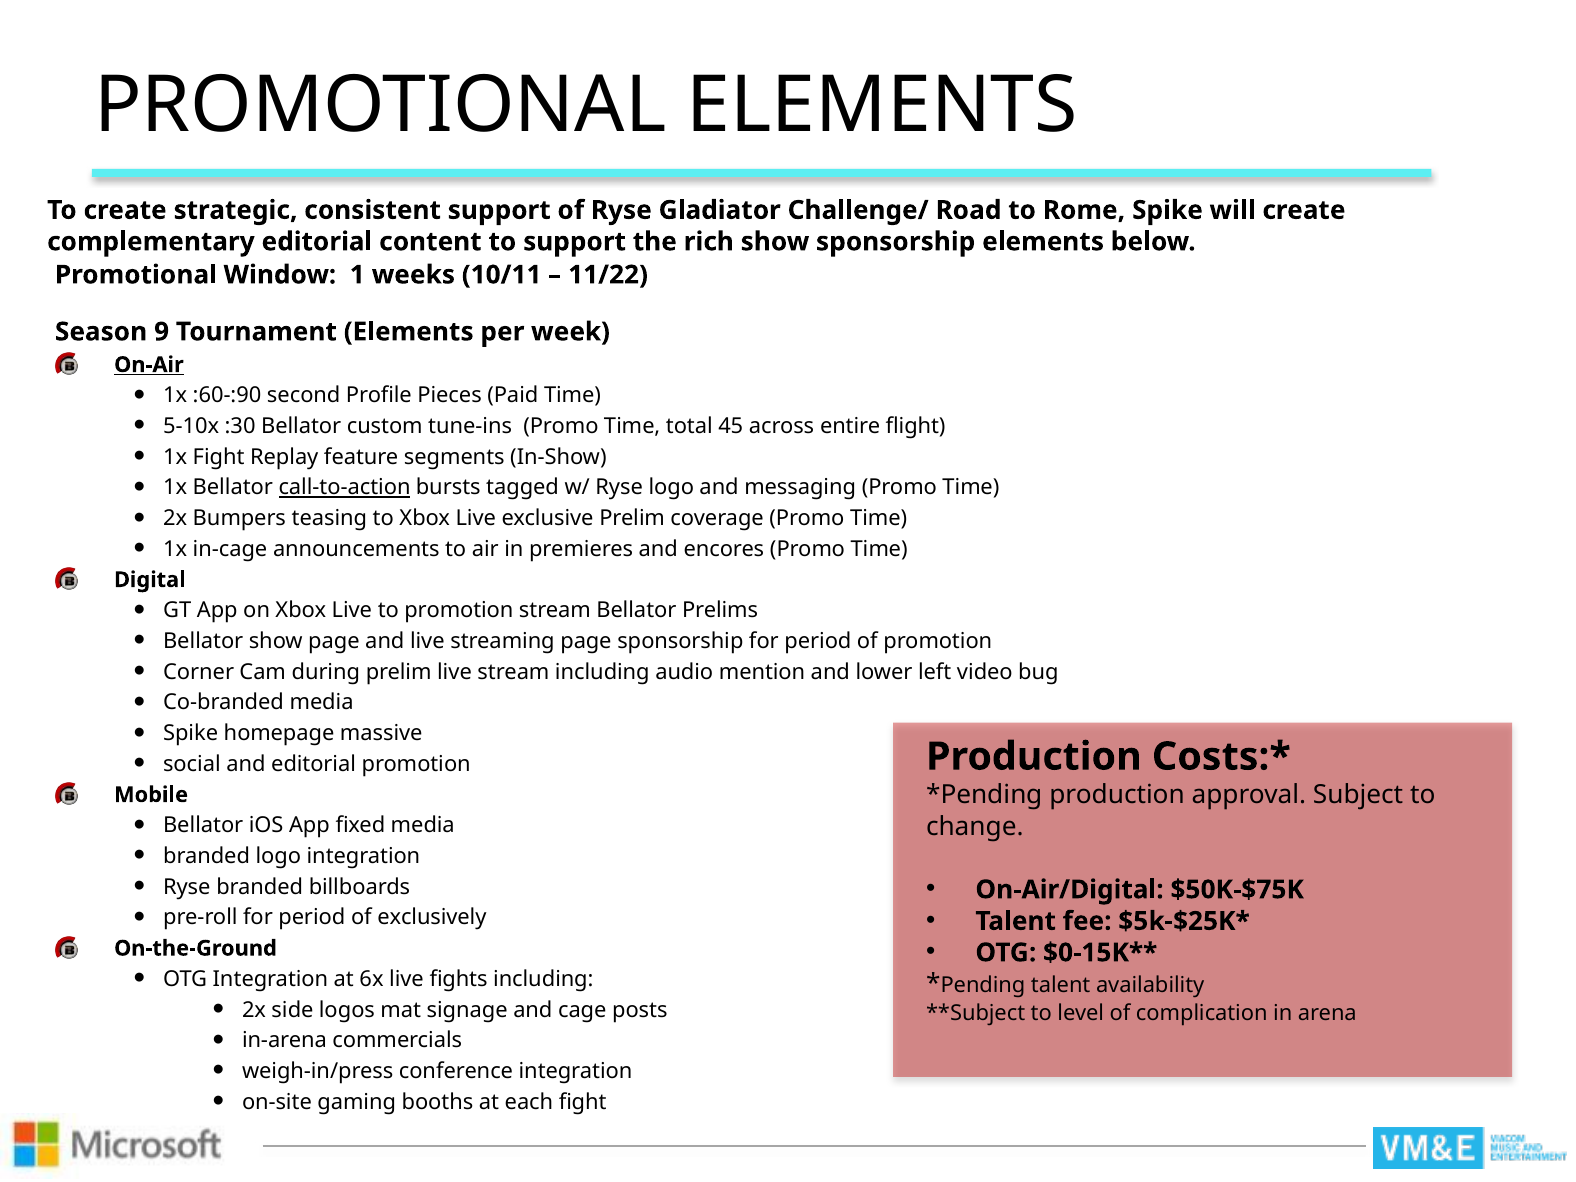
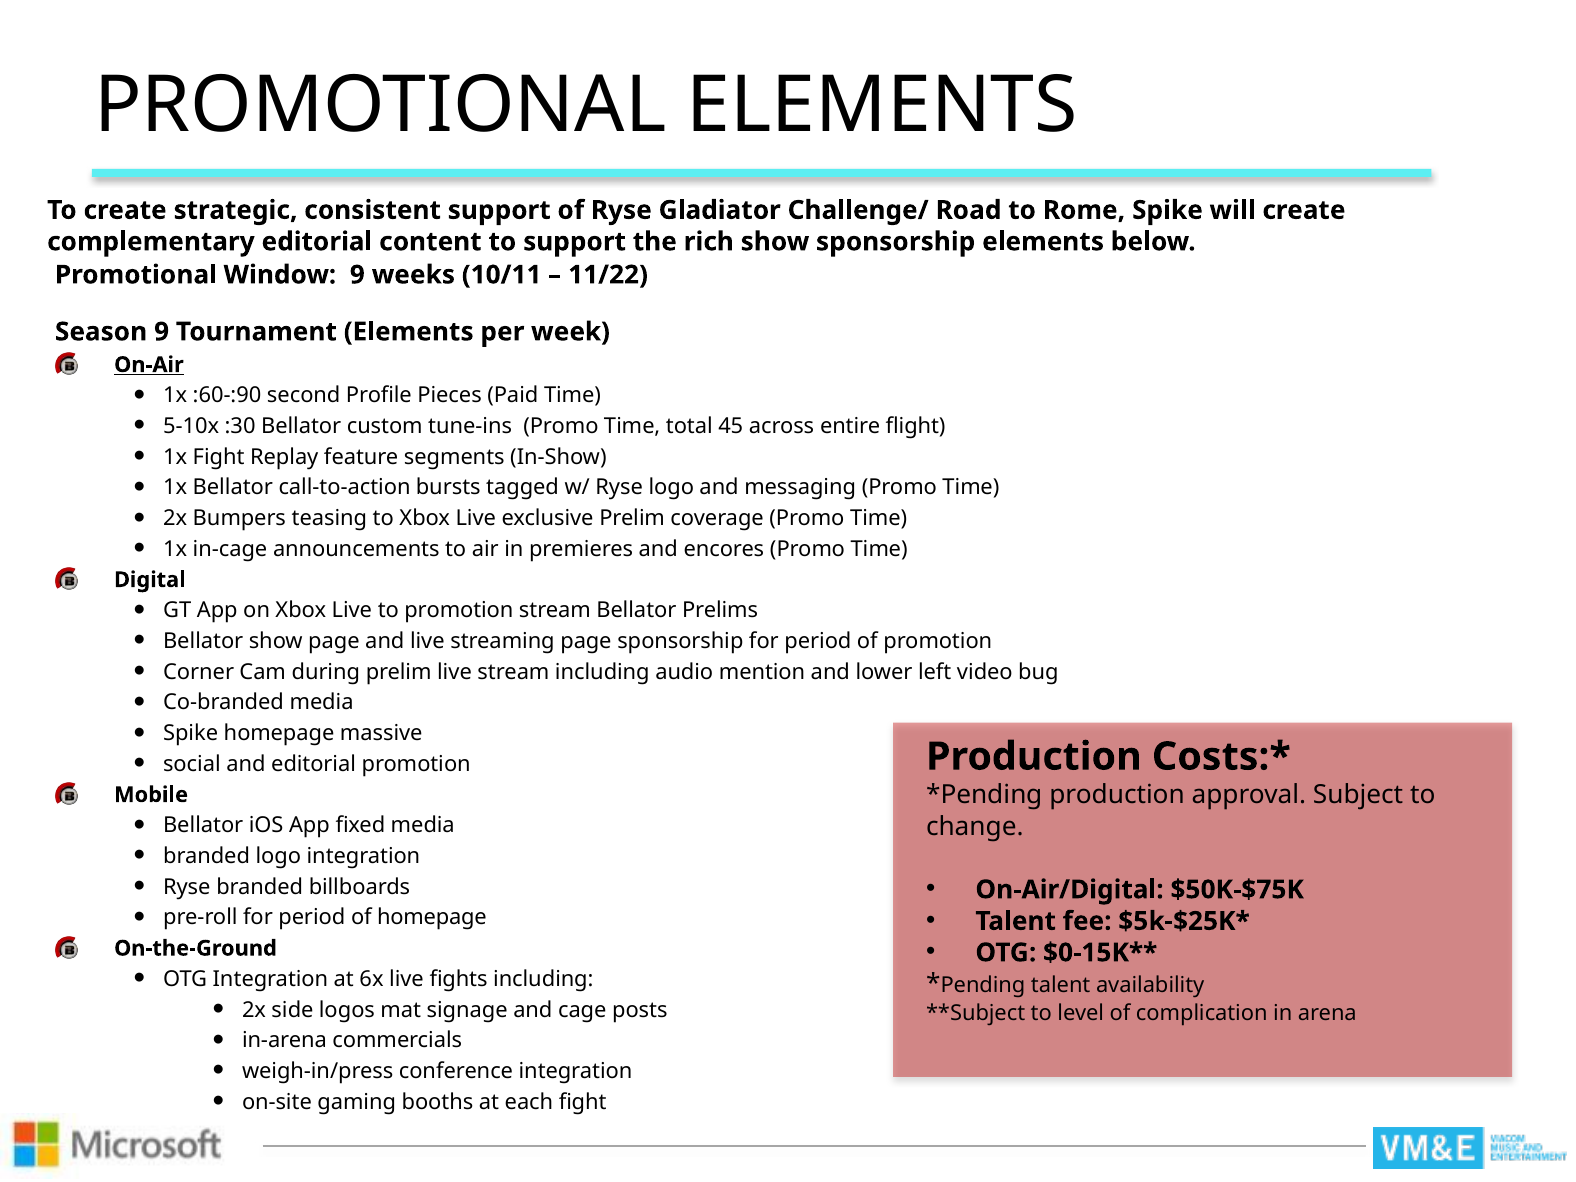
Window 1: 1 -> 9
call-to-action underline: present -> none
of exclusively: exclusively -> homepage
